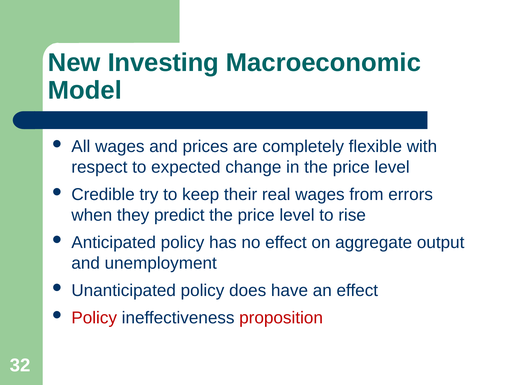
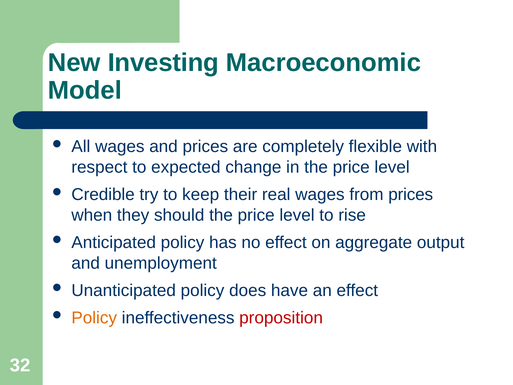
from errors: errors -> prices
predict: predict -> should
Policy at (94, 318) colour: red -> orange
